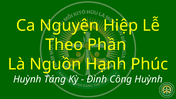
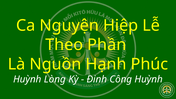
Táng: Táng -> Lòng
